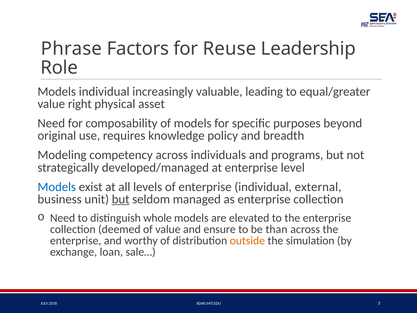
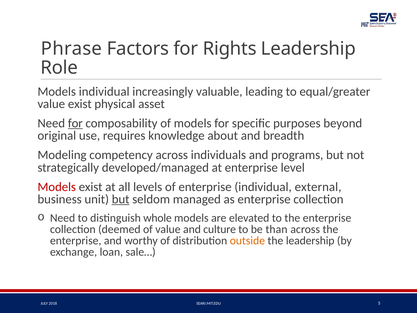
Reuse: Reuse -> Rights
value right: right -> exist
for at (75, 123) underline: none -> present
policy: policy -> about
Models at (57, 187) colour: blue -> red
ensure: ensure -> culture
the simulation: simulation -> leadership
